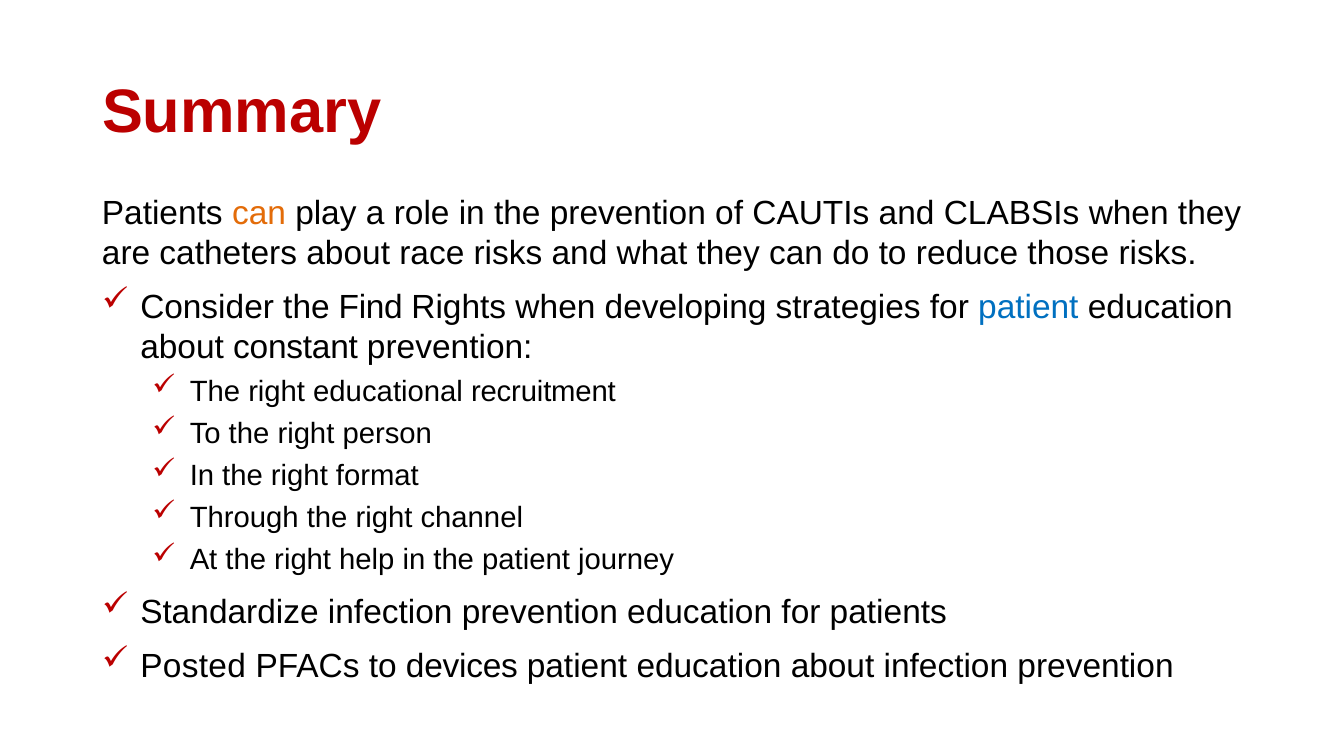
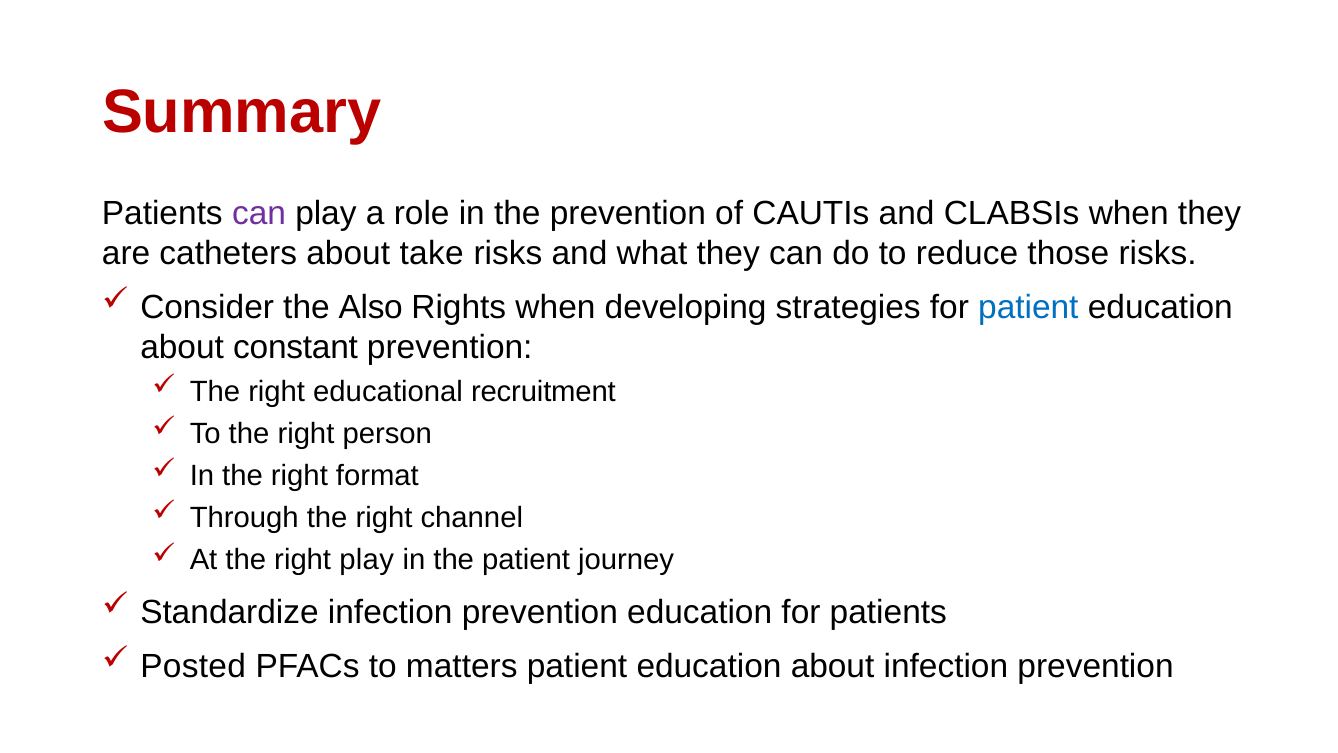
can at (259, 213) colour: orange -> purple
race: race -> take
Find: Find -> Also
right help: help -> play
devices: devices -> matters
